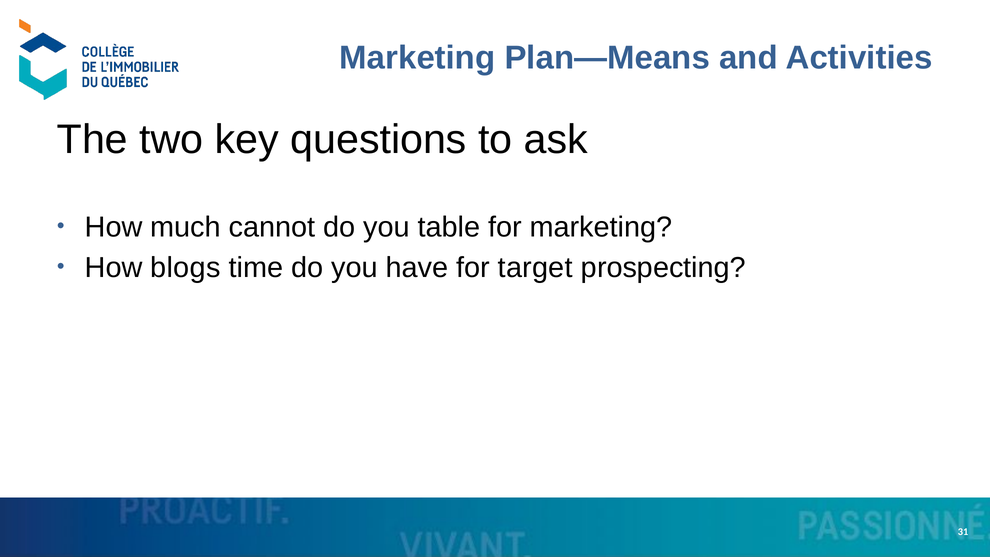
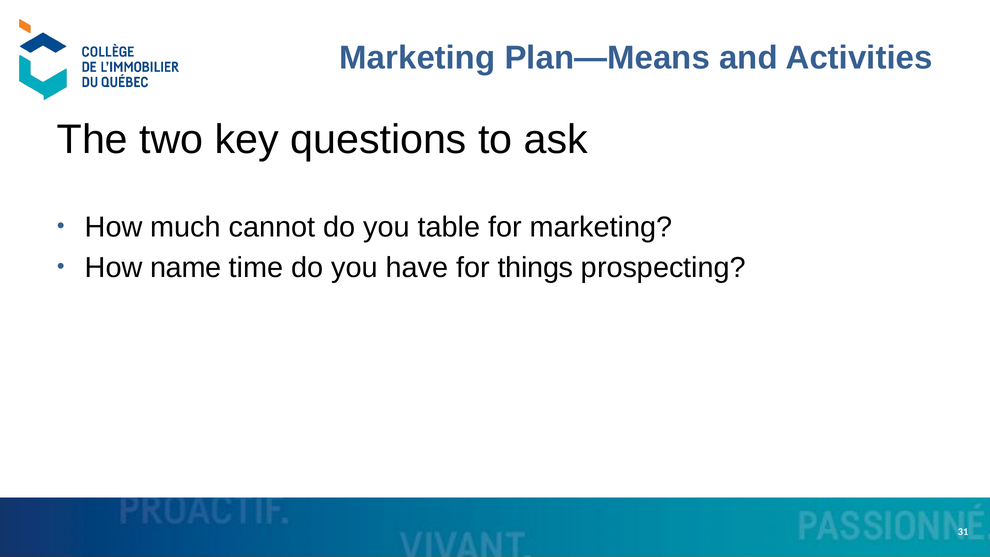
blogs: blogs -> name
target: target -> things
